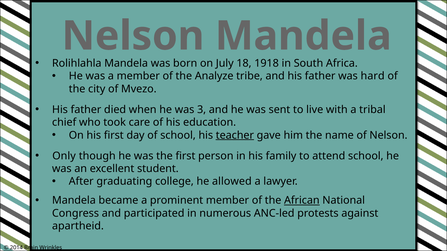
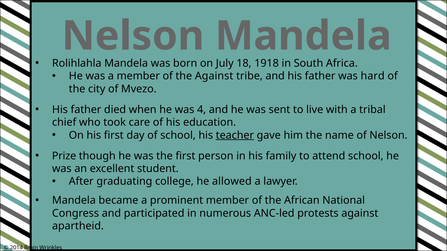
the Analyze: Analyze -> Against
3: 3 -> 4
Only: Only -> Prize
African underline: present -> none
